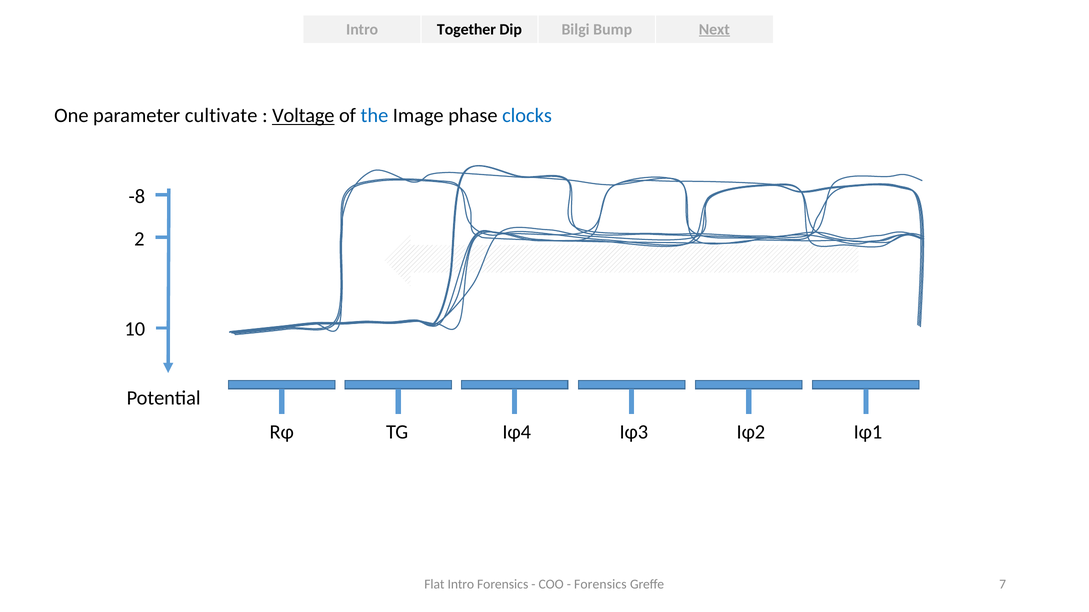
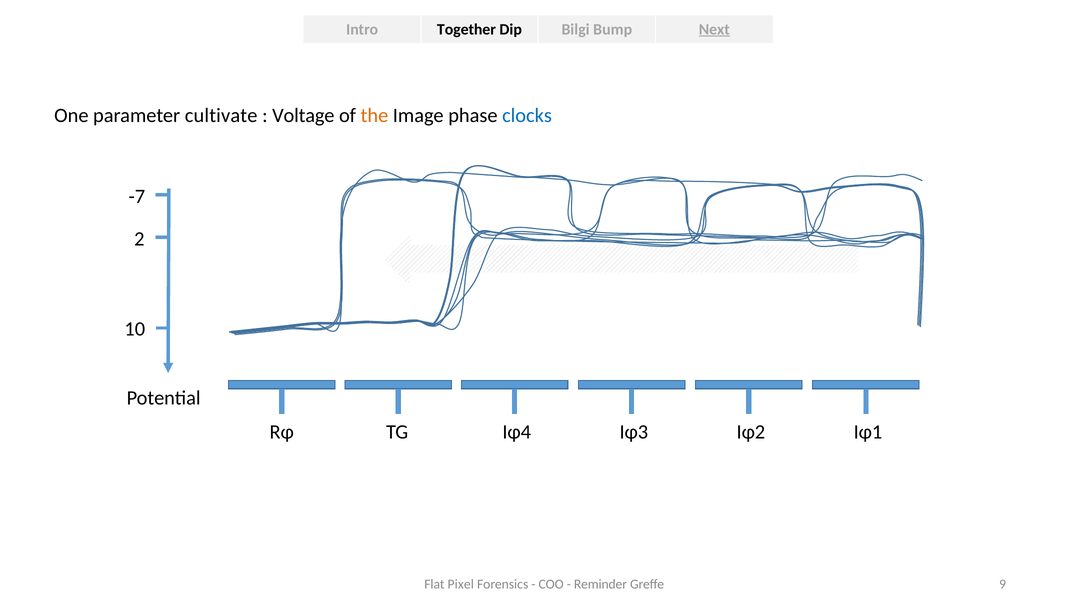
Voltage underline: present -> none
the colour: blue -> orange
-8: -8 -> -7
Flat Intro: Intro -> Pixel
Forensics at (600, 585): Forensics -> Reminder
7: 7 -> 9
